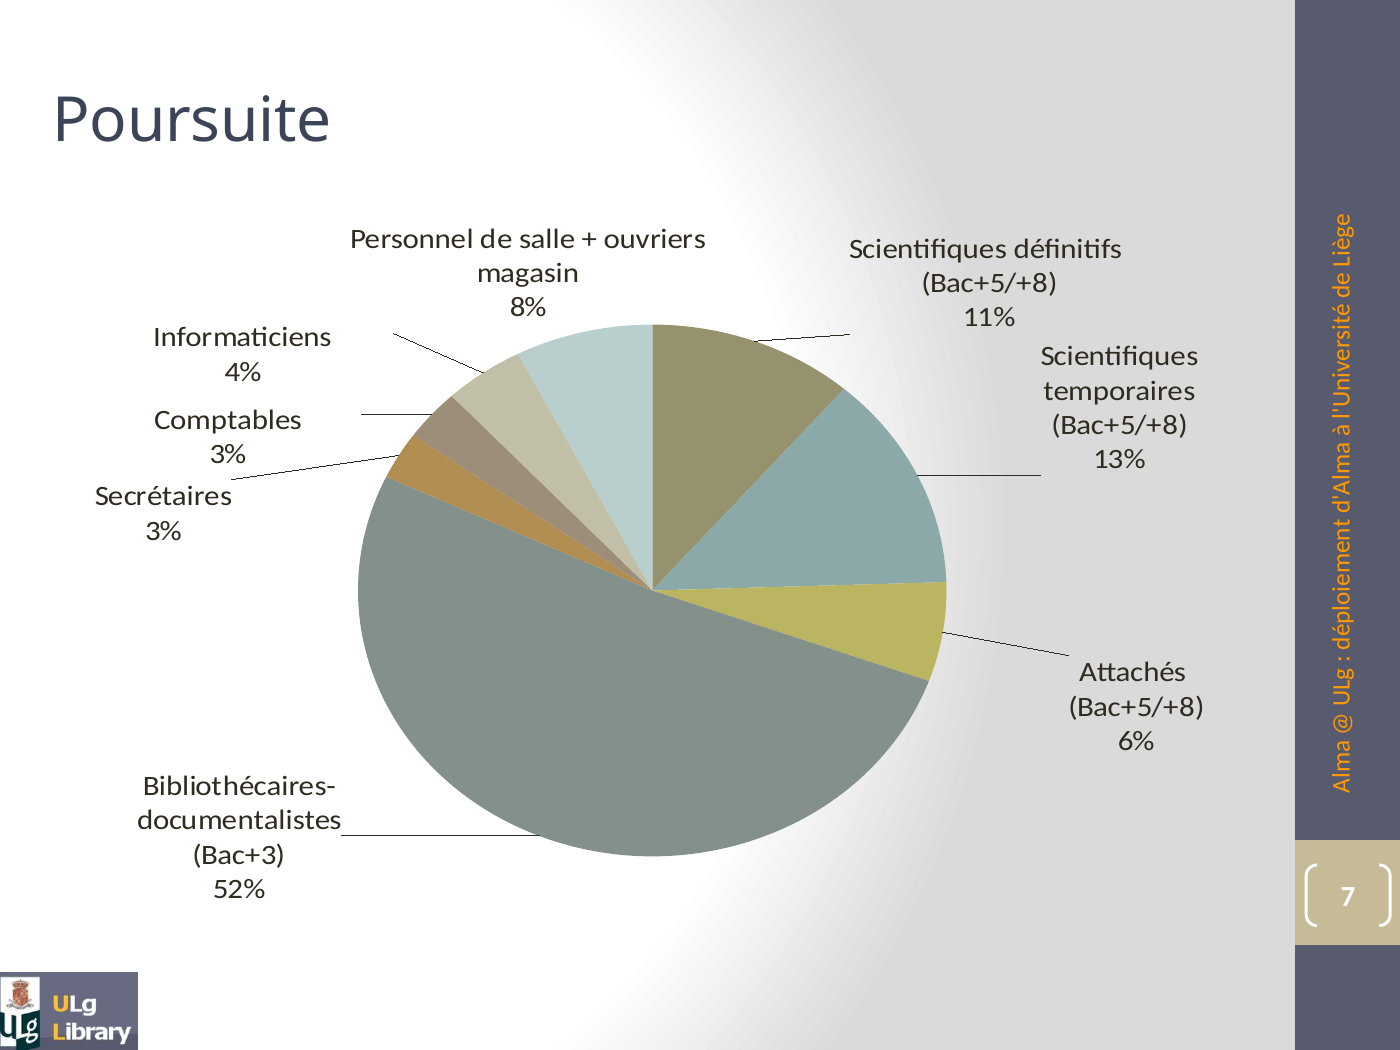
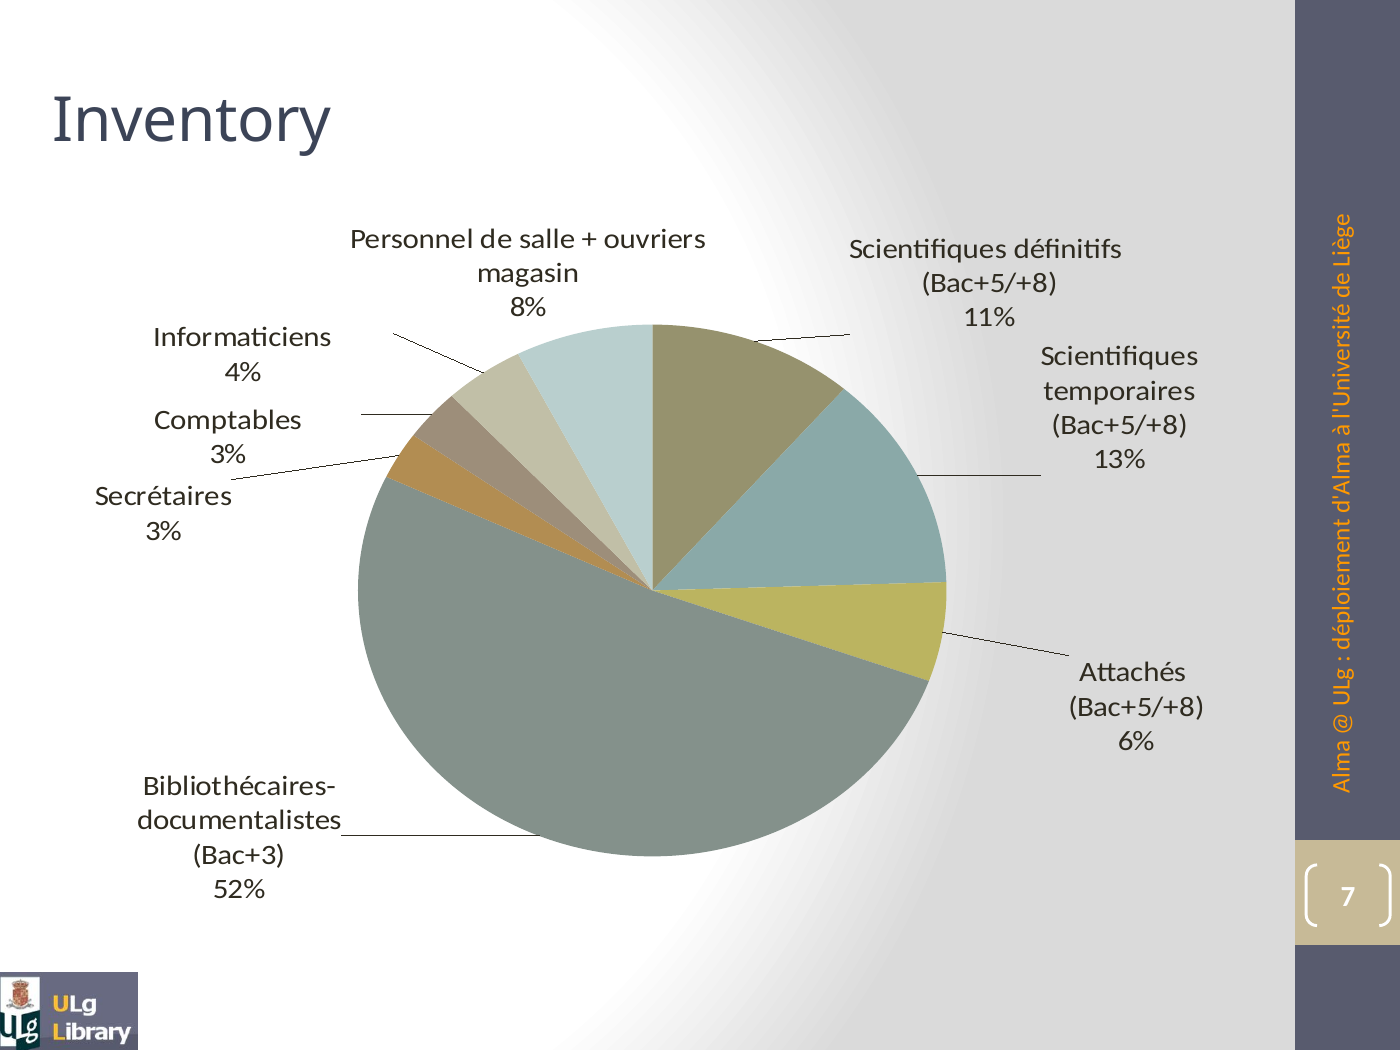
Poursuite: Poursuite -> Inventory
